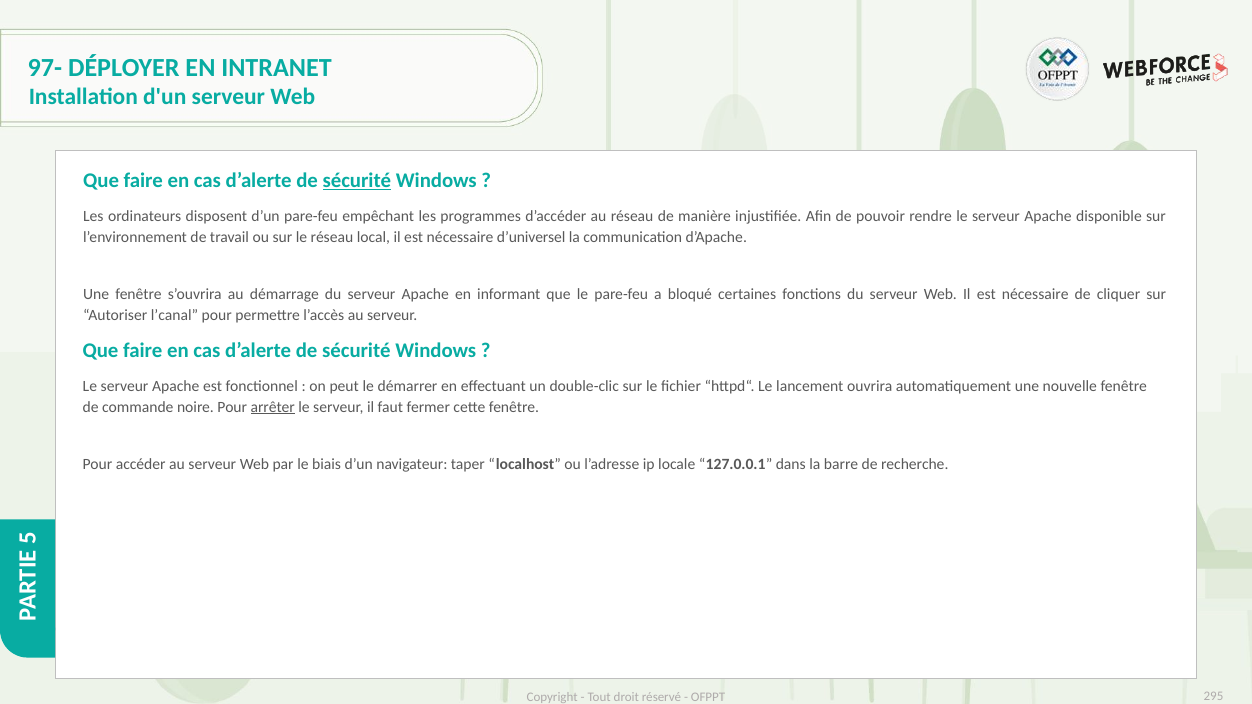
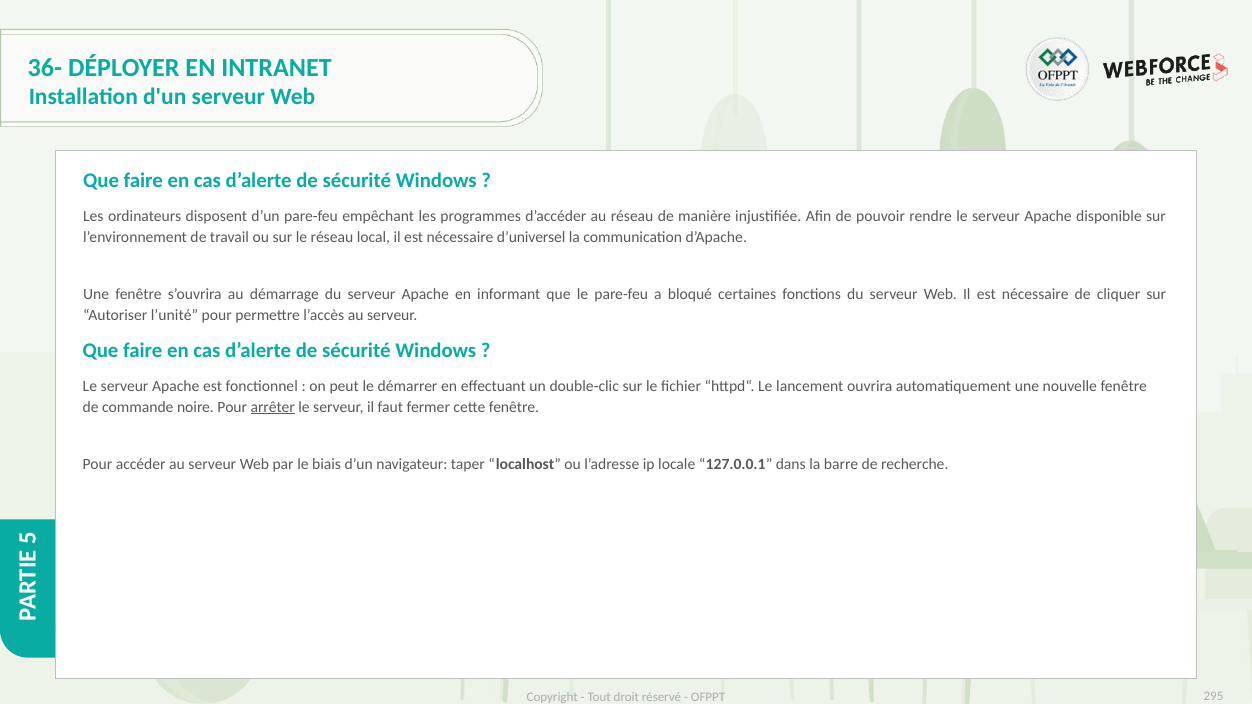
97-: 97- -> 36-
sécurité at (357, 180) underline: present -> none
l’canal: l’canal -> l’unité
